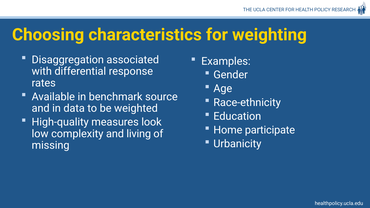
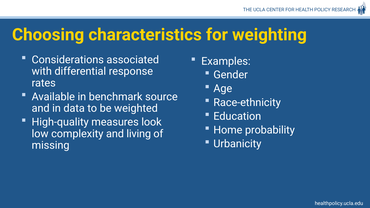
Disaggregation: Disaggregation -> Considerations
participate: participate -> probability
